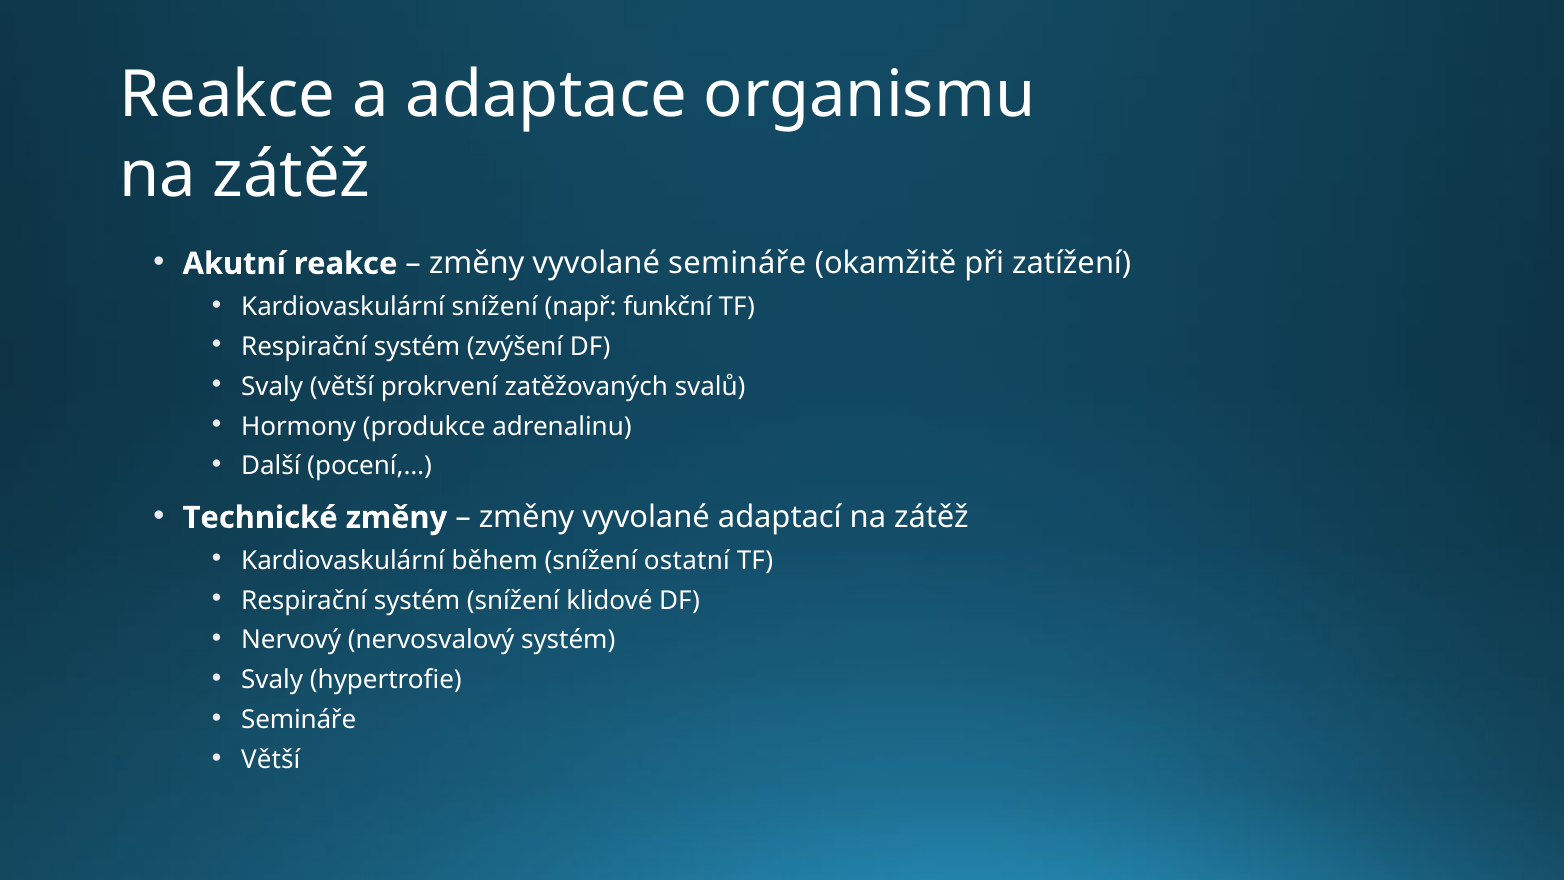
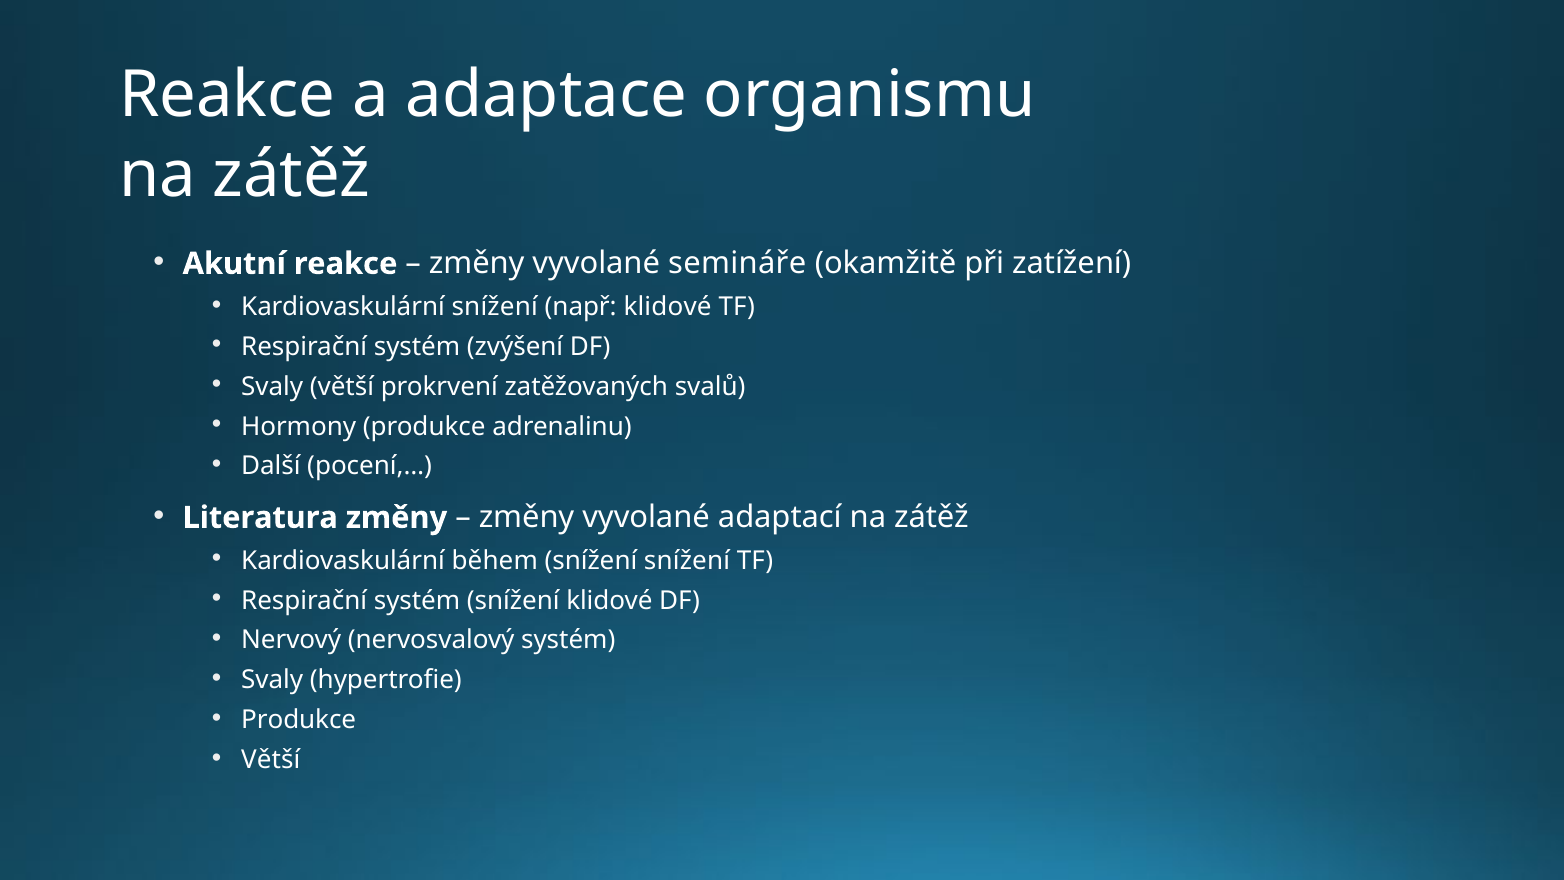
např funkční: funkční -> klidové
Technické: Technické -> Literatura
snížení ostatní: ostatní -> snížení
Semináře at (299, 720): Semináře -> Produkce
